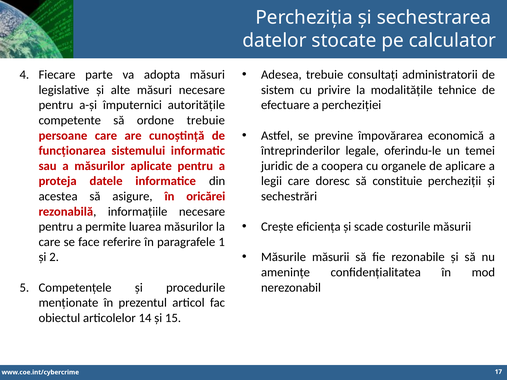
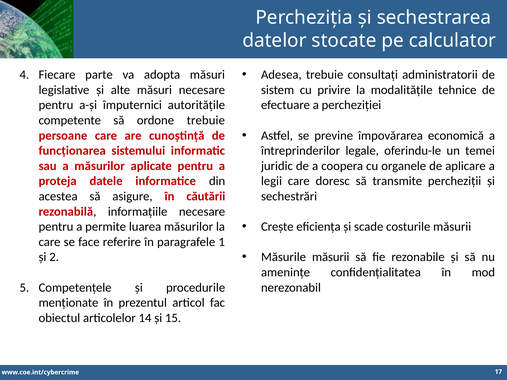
constituie: constituie -> transmite
oricărei: oricărei -> căutării
